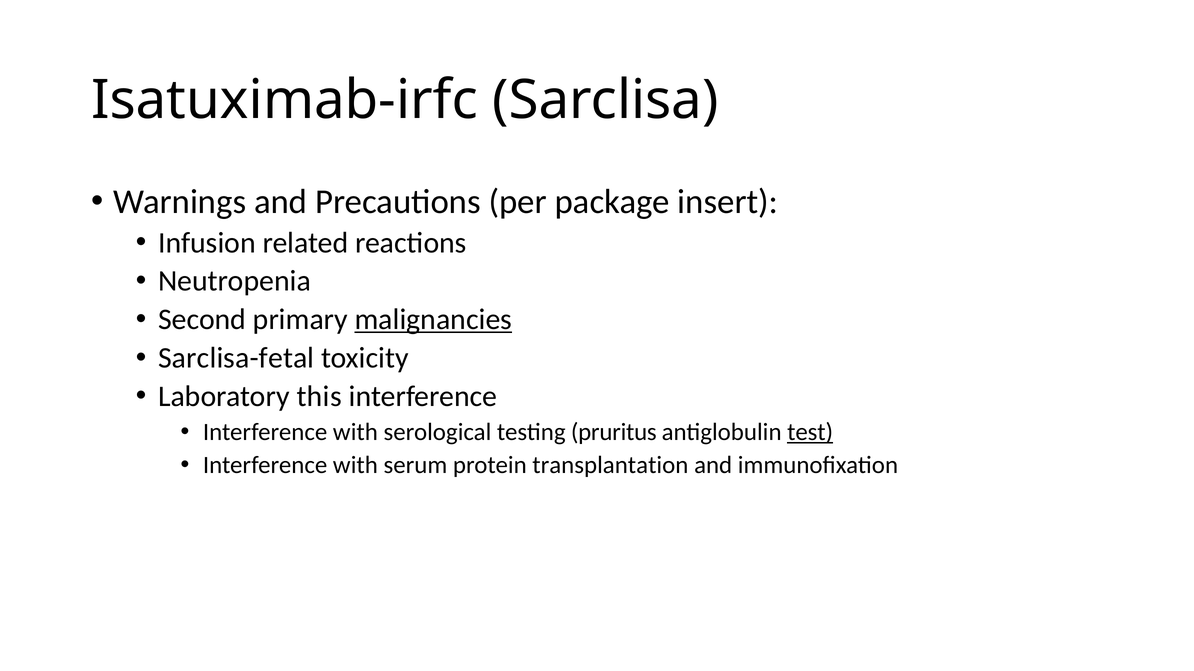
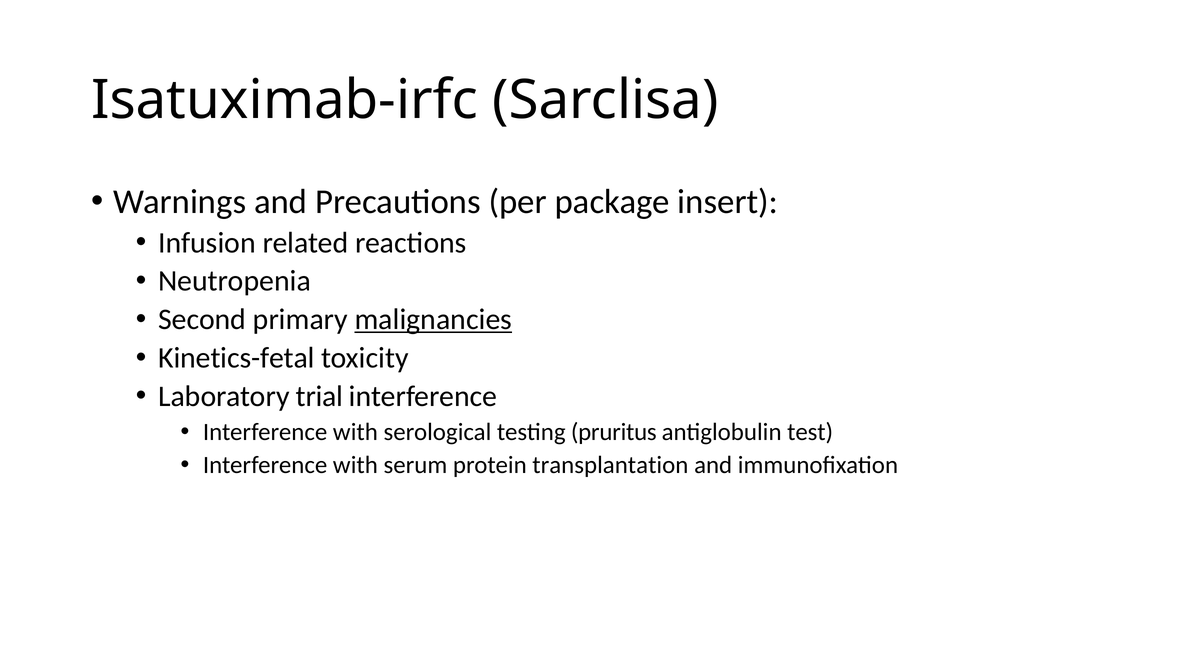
Sarclisa-fetal: Sarclisa-fetal -> Kinetics-fetal
this: this -> trial
test underline: present -> none
